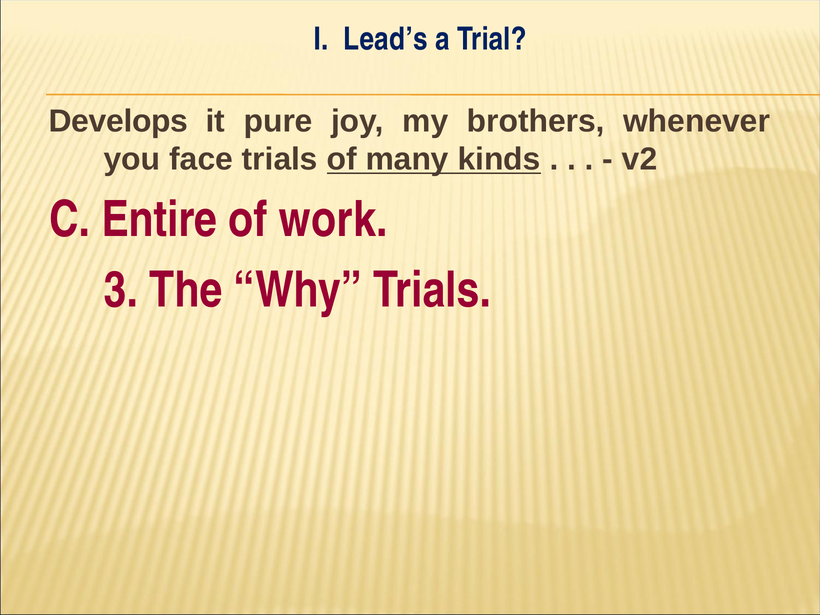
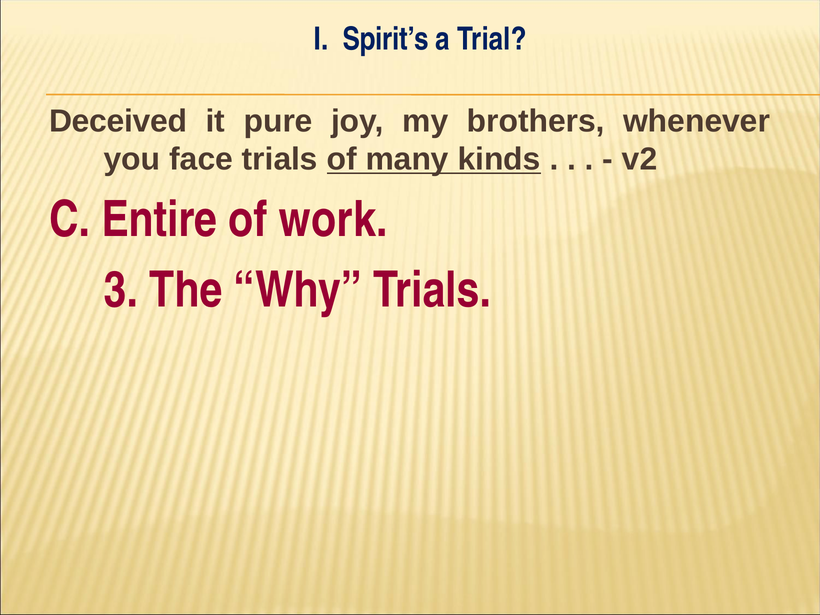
Lead’s: Lead’s -> Spirit’s
Develops: Develops -> Deceived
